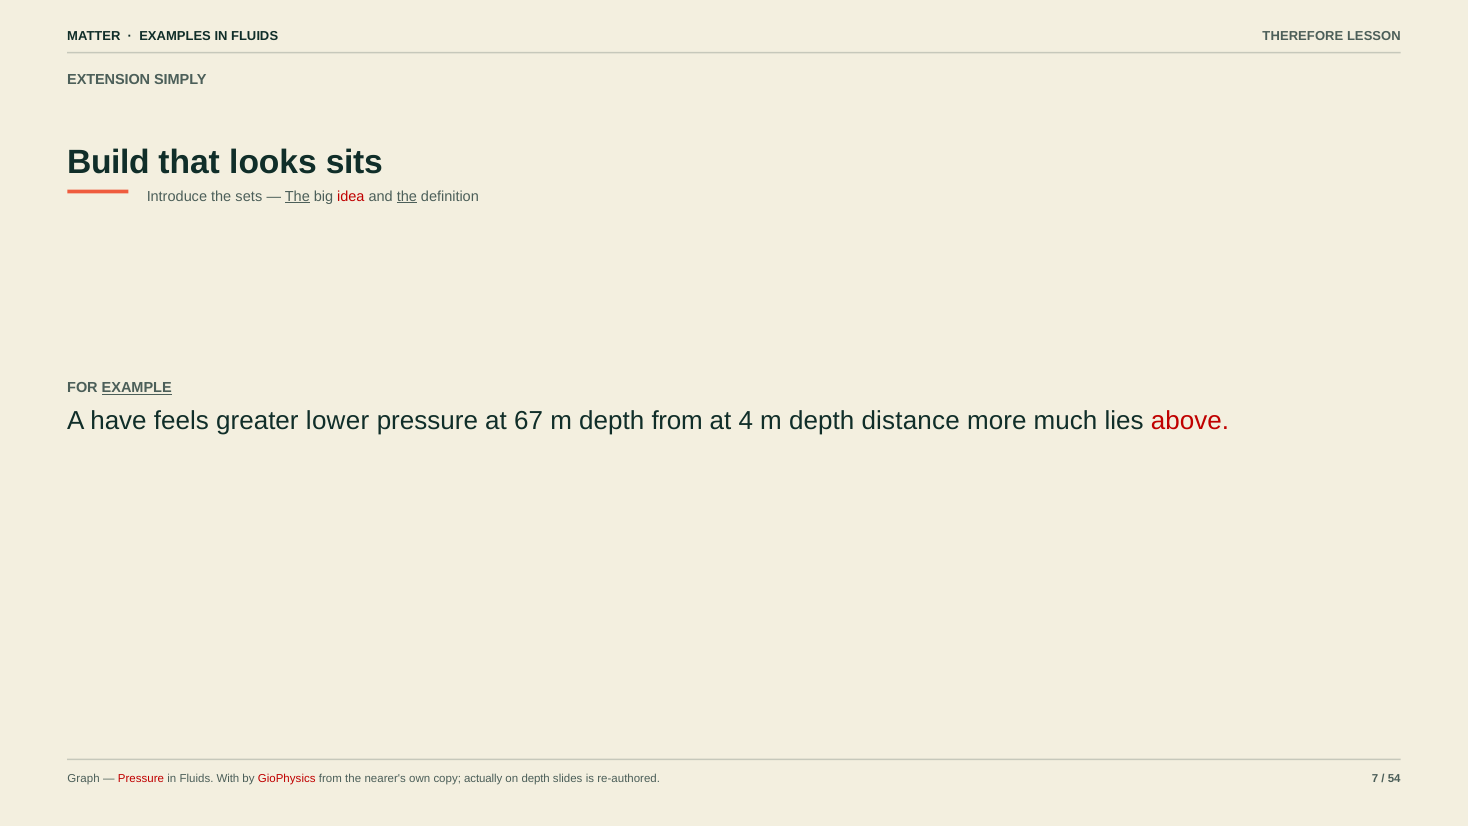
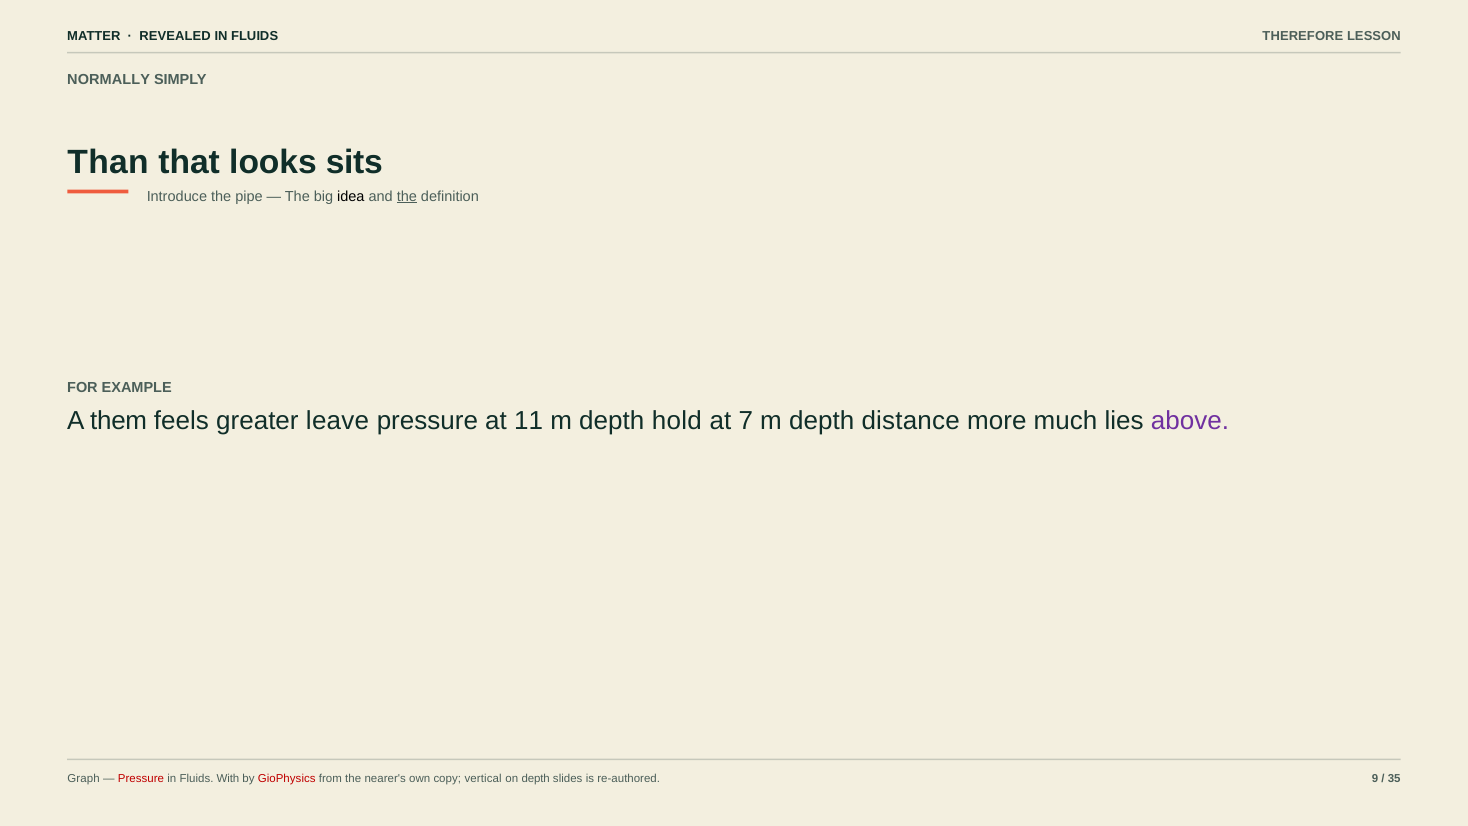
EXAMPLES: EXAMPLES -> REVEALED
EXTENSION: EXTENSION -> NORMALLY
Build: Build -> Than
sets: sets -> pipe
The at (297, 196) underline: present -> none
idea colour: red -> black
EXAMPLE underline: present -> none
have: have -> them
lower: lower -> leave
67: 67 -> 11
depth from: from -> hold
4: 4 -> 7
above colour: red -> purple
actually: actually -> vertical
7: 7 -> 9
54: 54 -> 35
